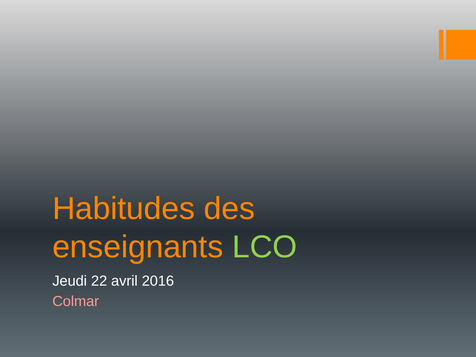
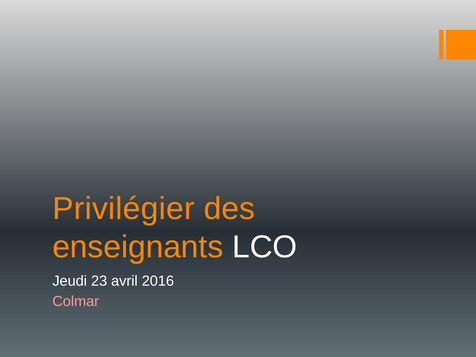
Habitudes: Habitudes -> Privilégier
LCO colour: light green -> white
22: 22 -> 23
